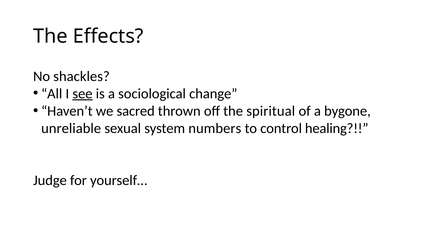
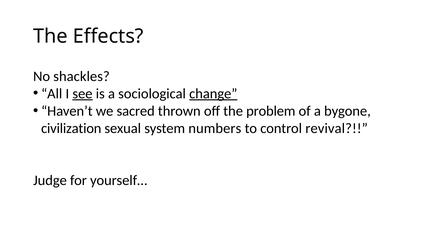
change underline: none -> present
spiritual: spiritual -> problem
unreliable: unreliable -> civilization
healing: healing -> revival
